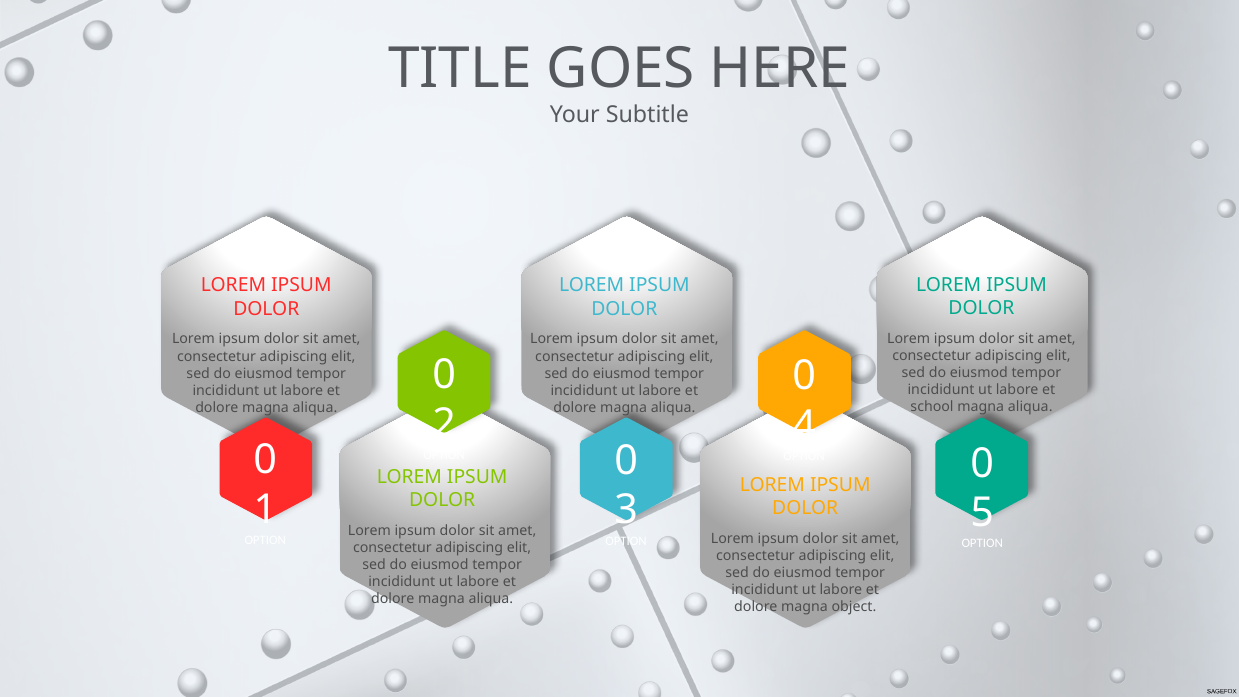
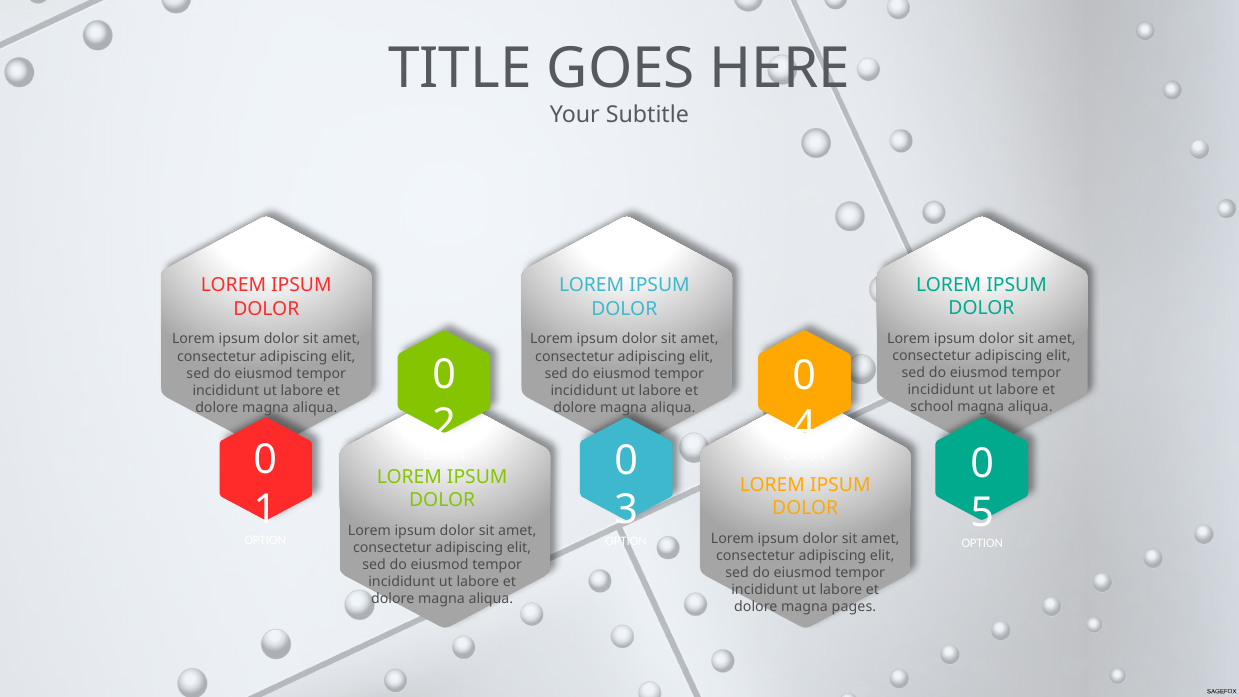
object: object -> pages
